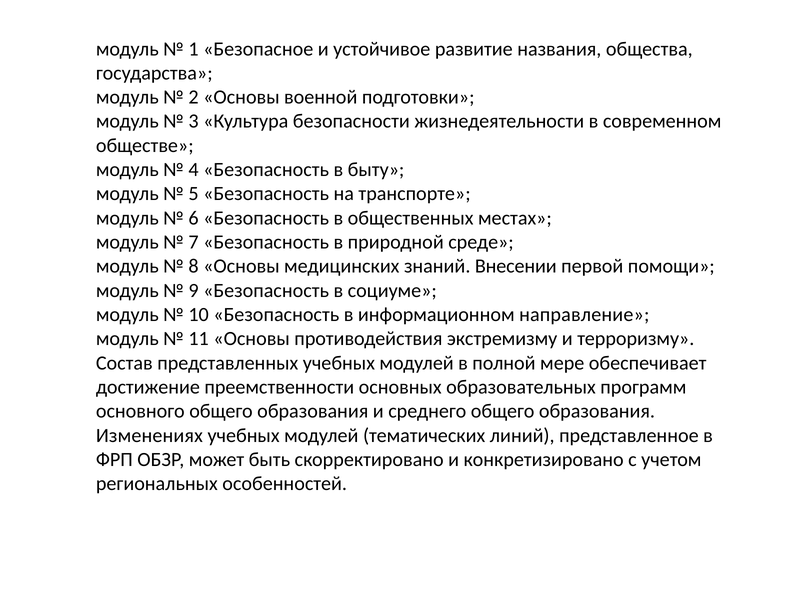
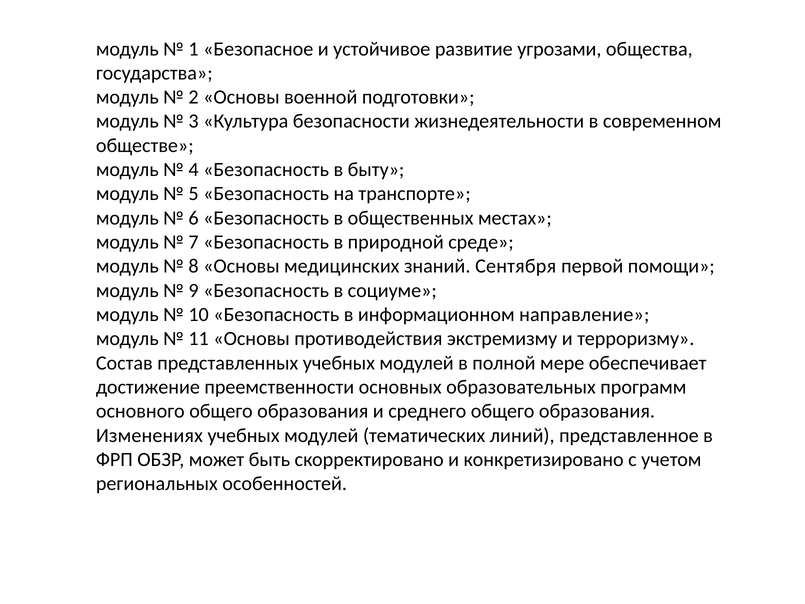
названия: названия -> угрозами
Внесении: Внесении -> Сентября
